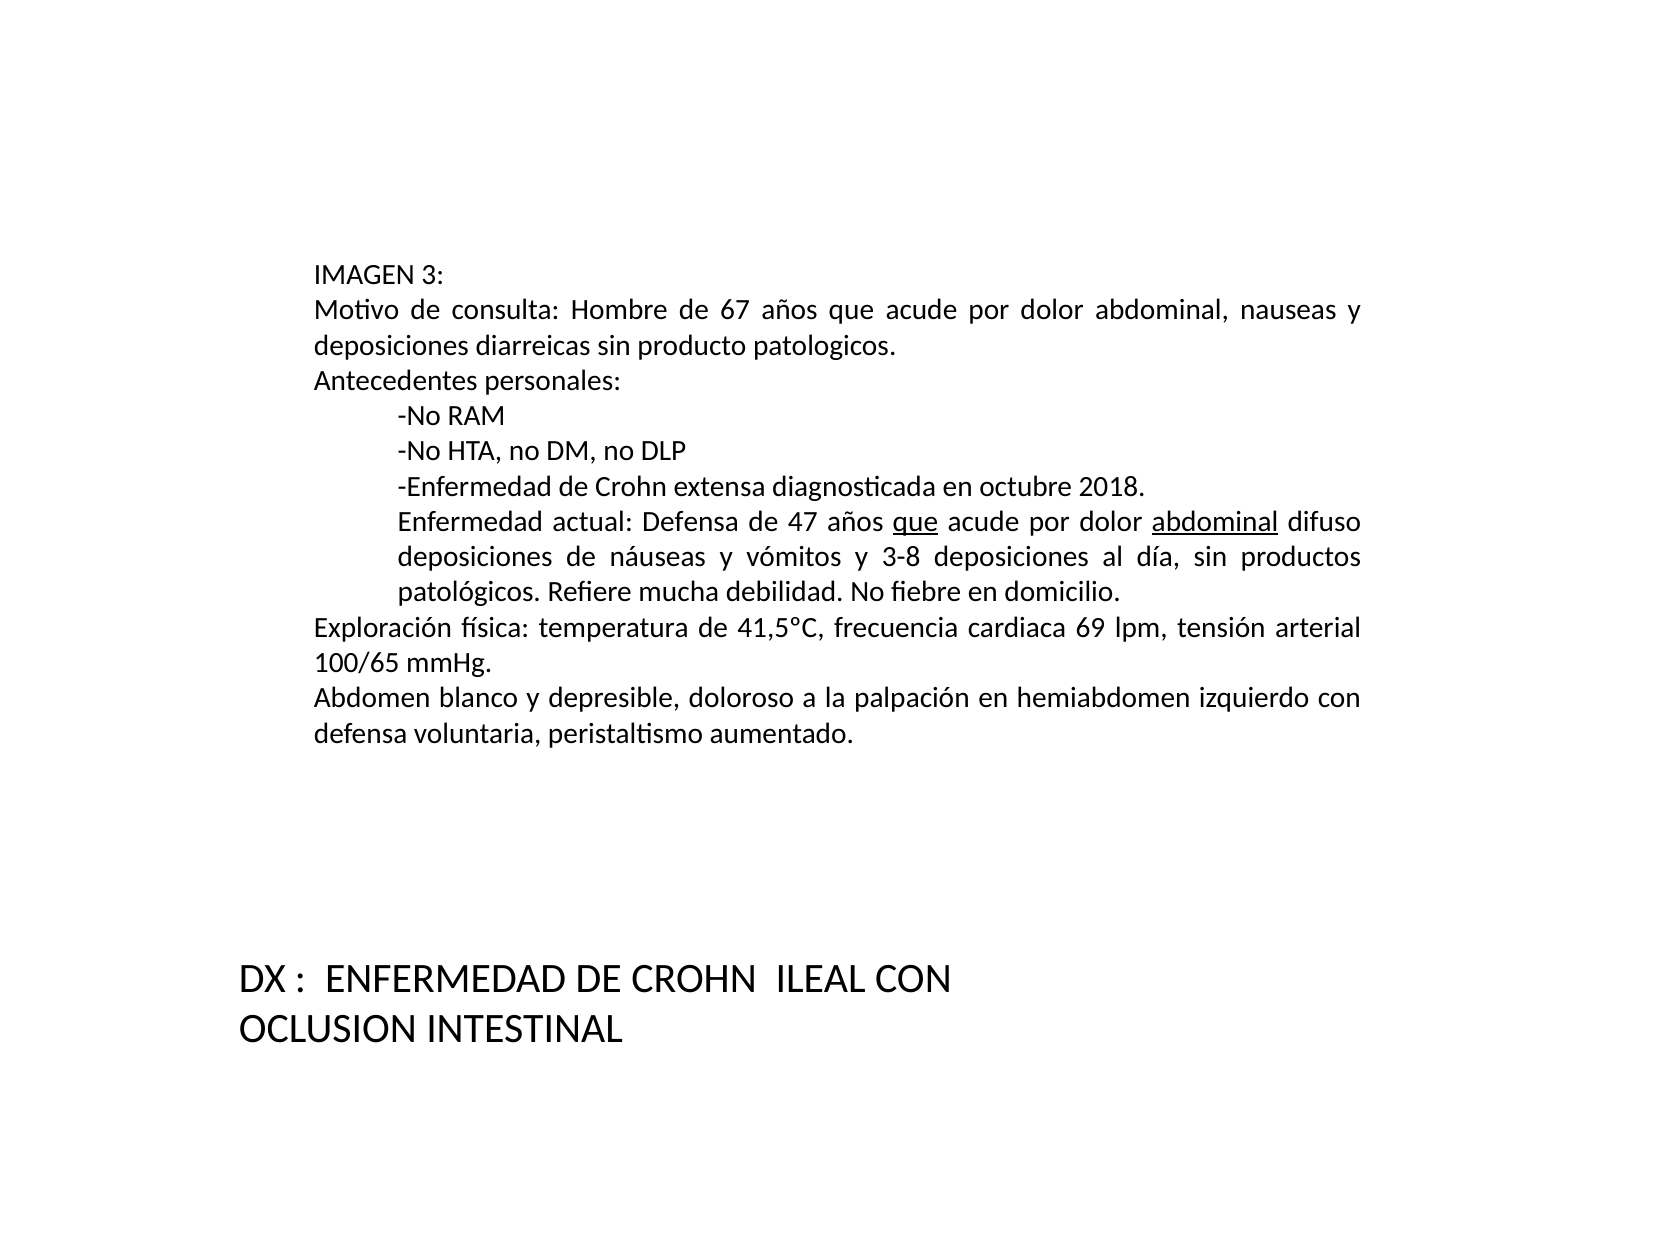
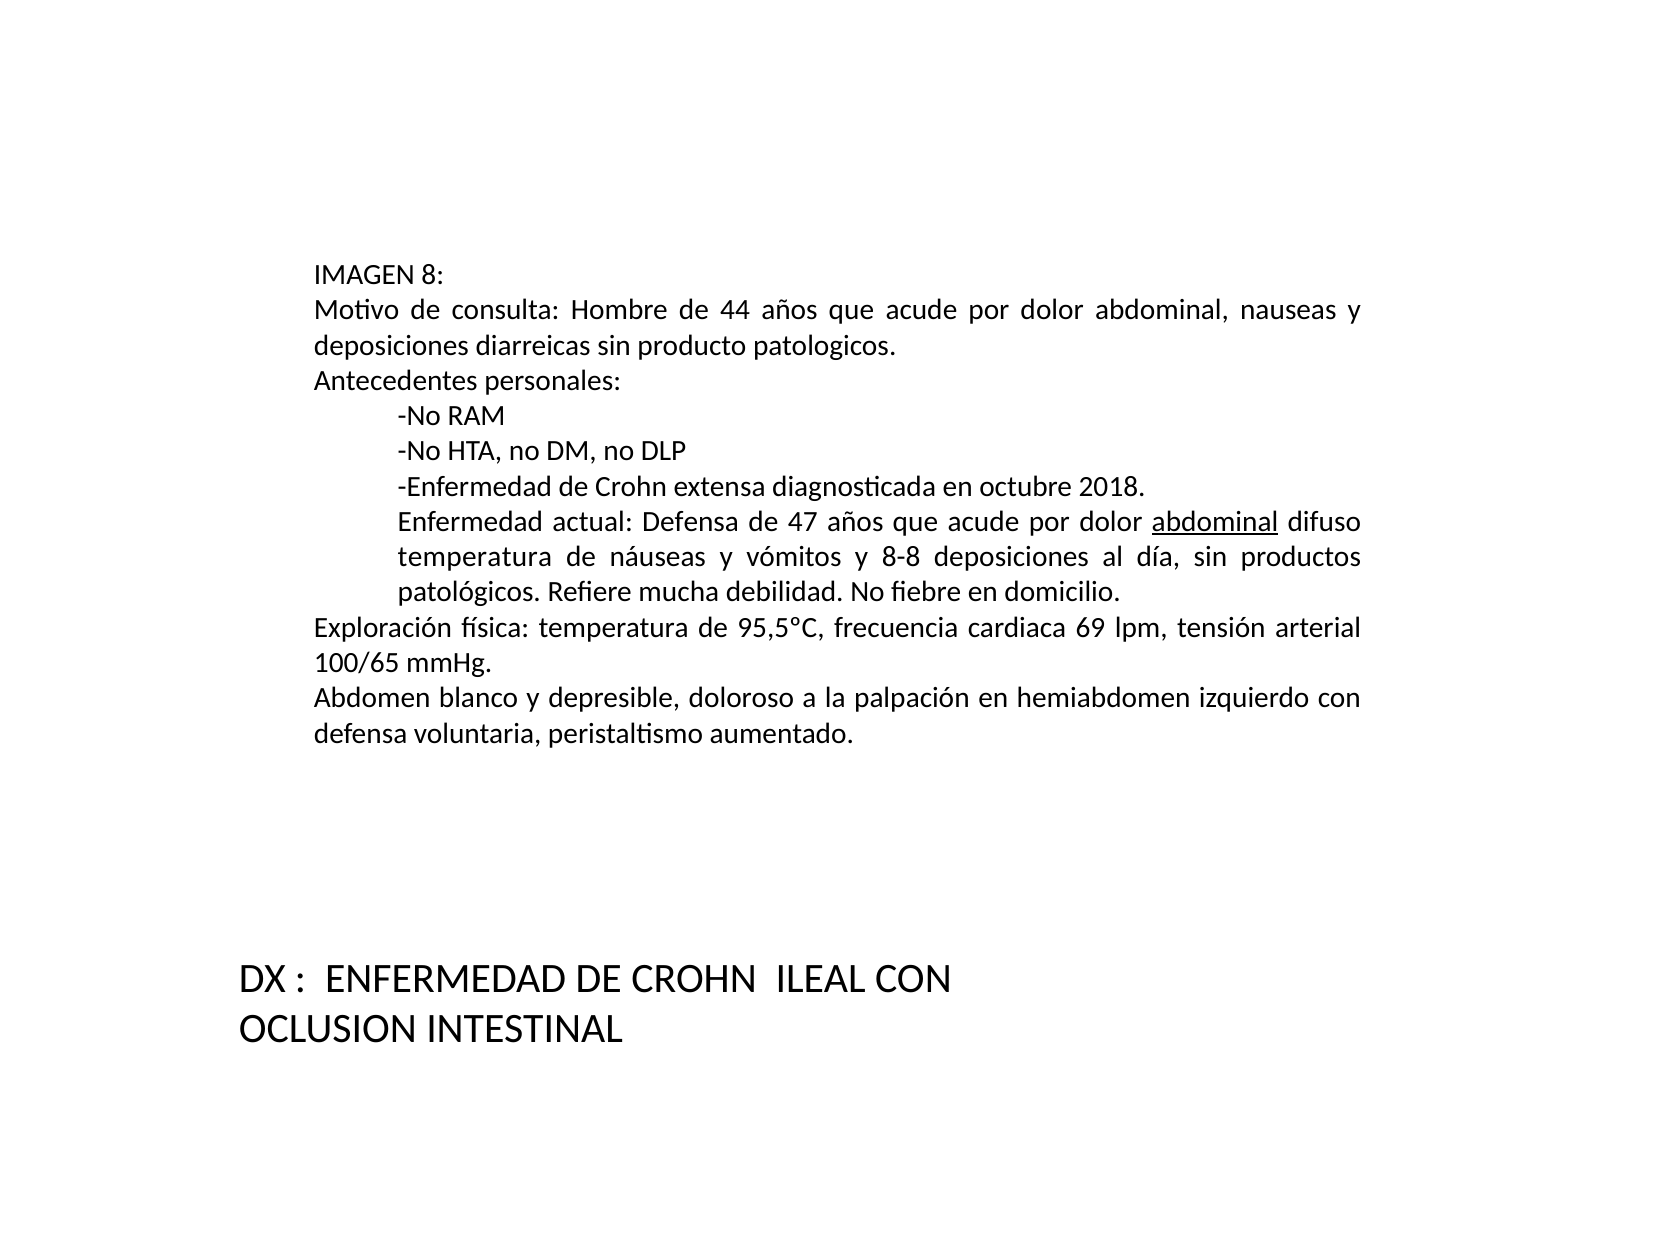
3: 3 -> 8
67: 67 -> 44
que at (915, 522) underline: present -> none
deposiciones at (475, 557): deposiciones -> temperatura
3-8: 3-8 -> 8-8
41,5ºC: 41,5ºC -> 95,5ºC
